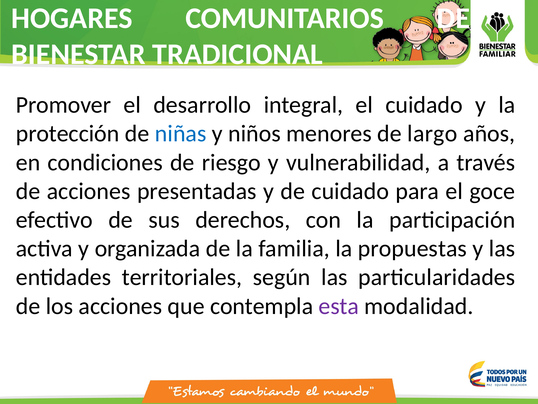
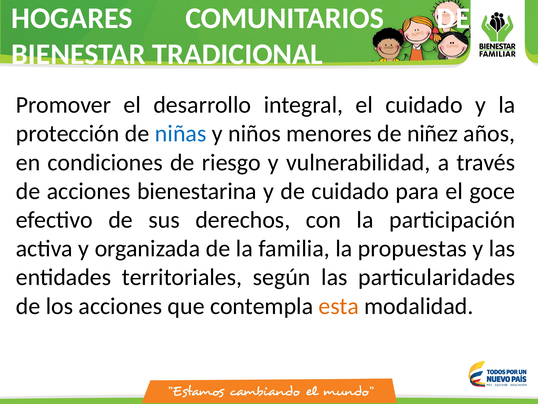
largo: largo -> niñez
presentadas: presentadas -> bienestarina
esta colour: purple -> orange
